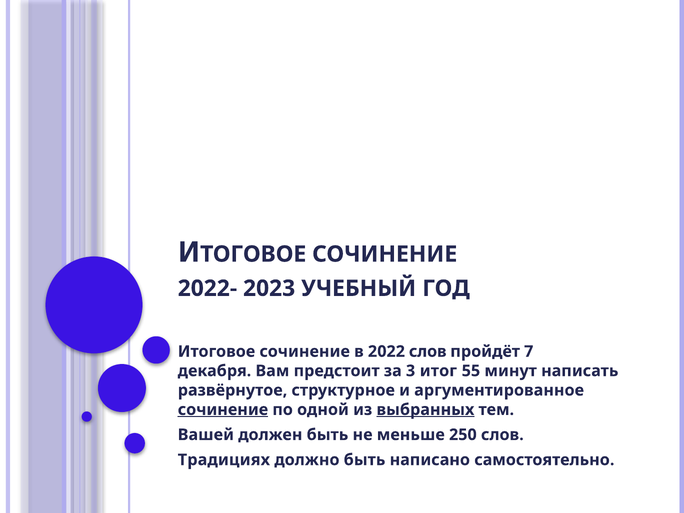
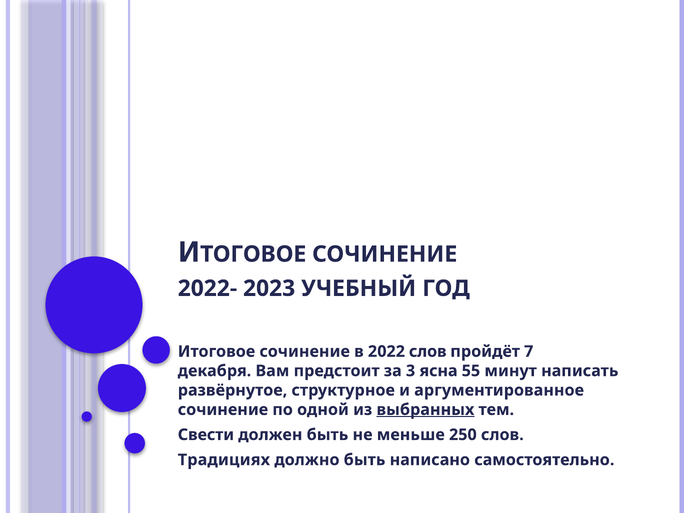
итог: итог -> ясна
сочинение at (223, 410) underline: present -> none
Вашей: Вашей -> Свести
